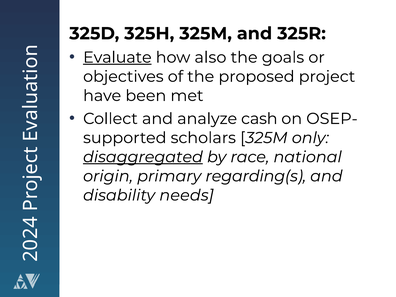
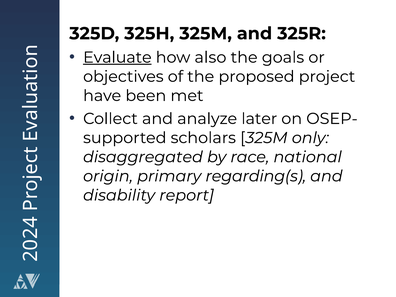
cash: cash -> later
disaggregated underline: present -> none
needs: needs -> report
